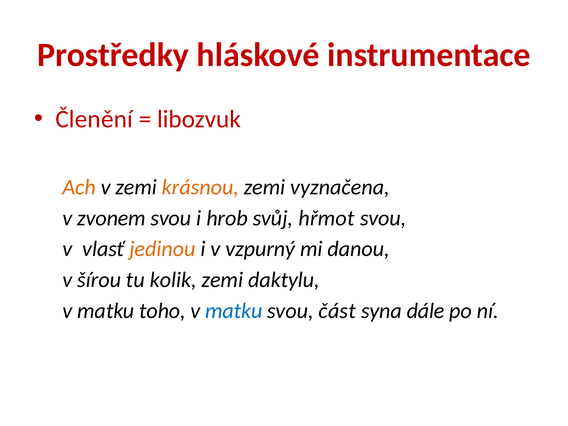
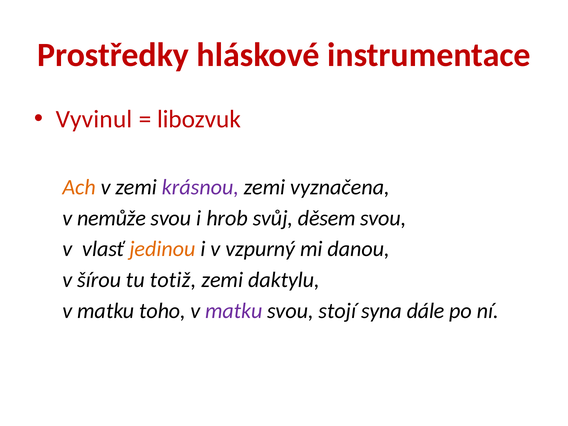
Členění: Členění -> Vyvinul
krásnou colour: orange -> purple
zvonem: zvonem -> nemůže
hřmot: hřmot -> děsem
kolik: kolik -> totiž
matku at (234, 311) colour: blue -> purple
část: část -> stojí
